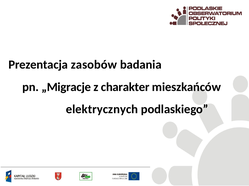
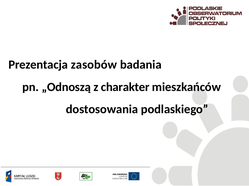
„Migracje: „Migracje -> „Odnoszą
elektrycznych: elektrycznych -> dostosowania
